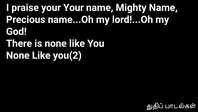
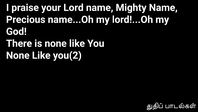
your Your: Your -> Lord
